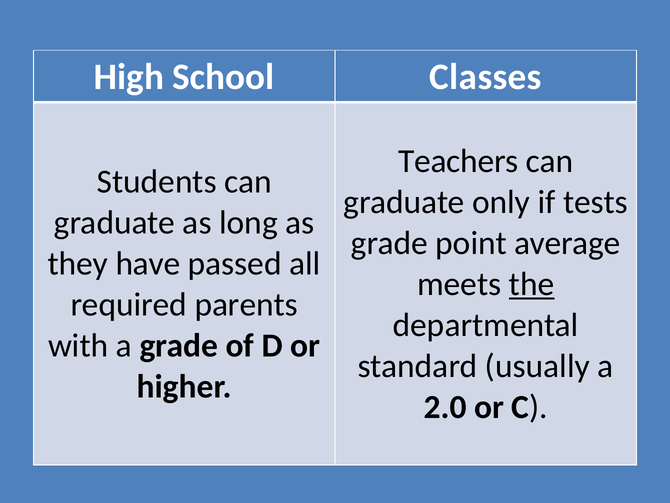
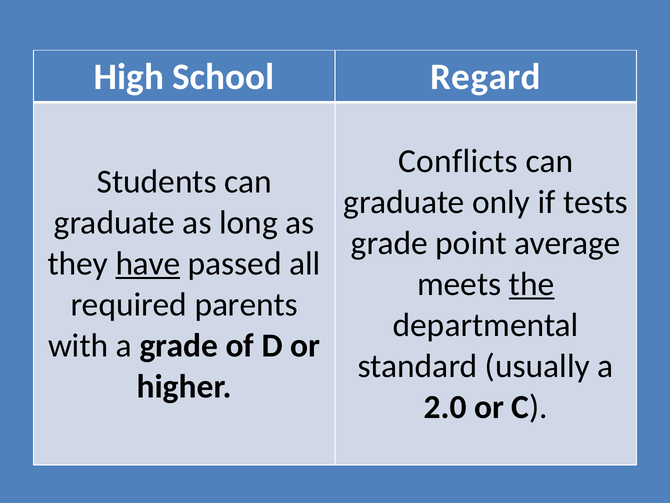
Classes: Classes -> Regard
Teachers: Teachers -> Conflicts
have underline: none -> present
